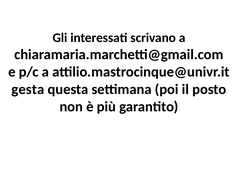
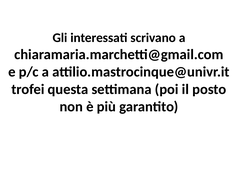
gesta: gesta -> trofei
